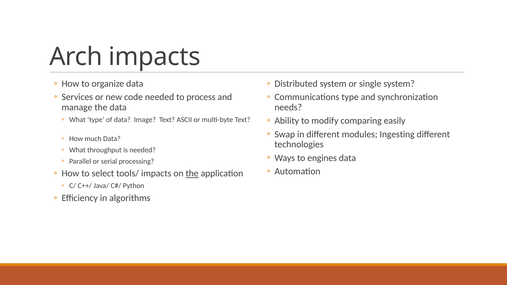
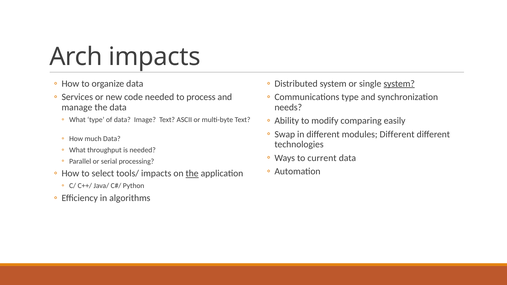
system at (399, 84) underline: none -> present
modules Ingesting: Ingesting -> Different
engines: engines -> current
